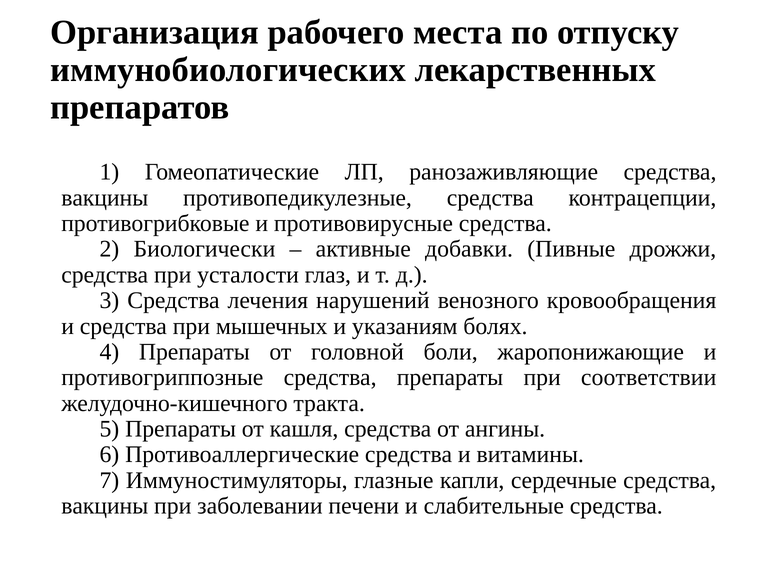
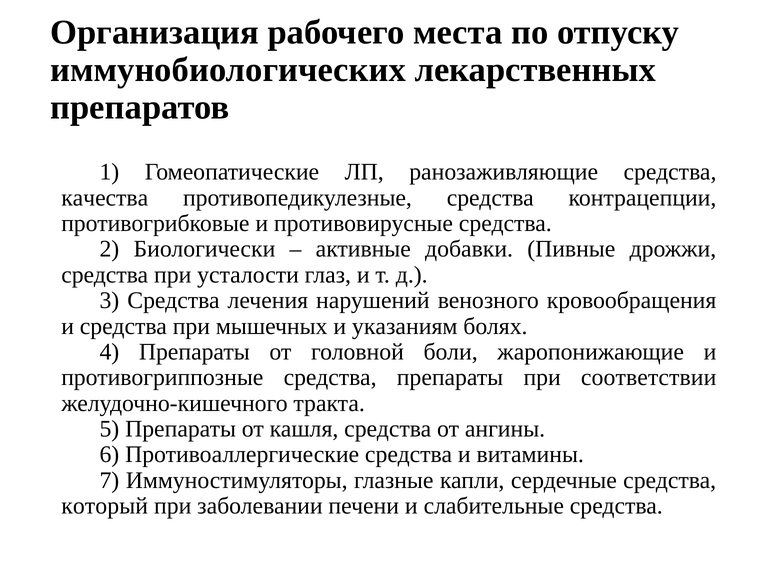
вакцины at (105, 198): вакцины -> качества
вакцины at (105, 506): вакцины -> который
